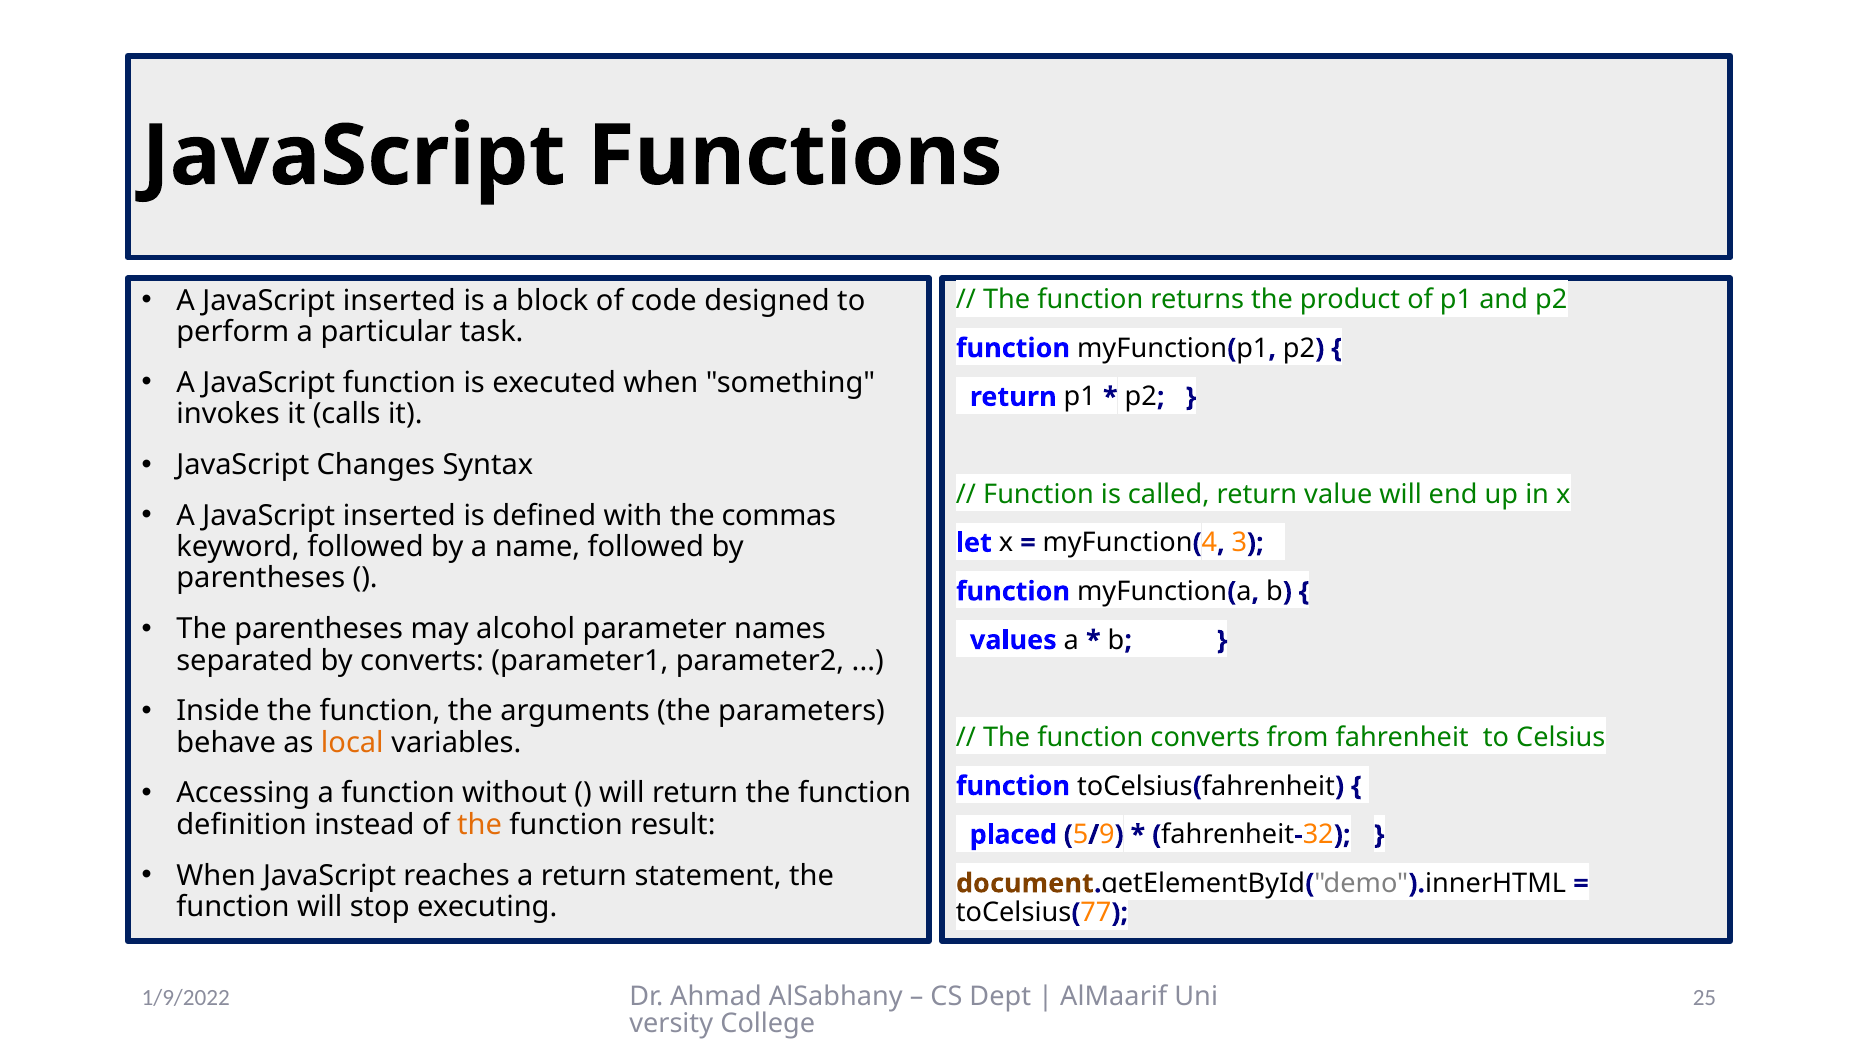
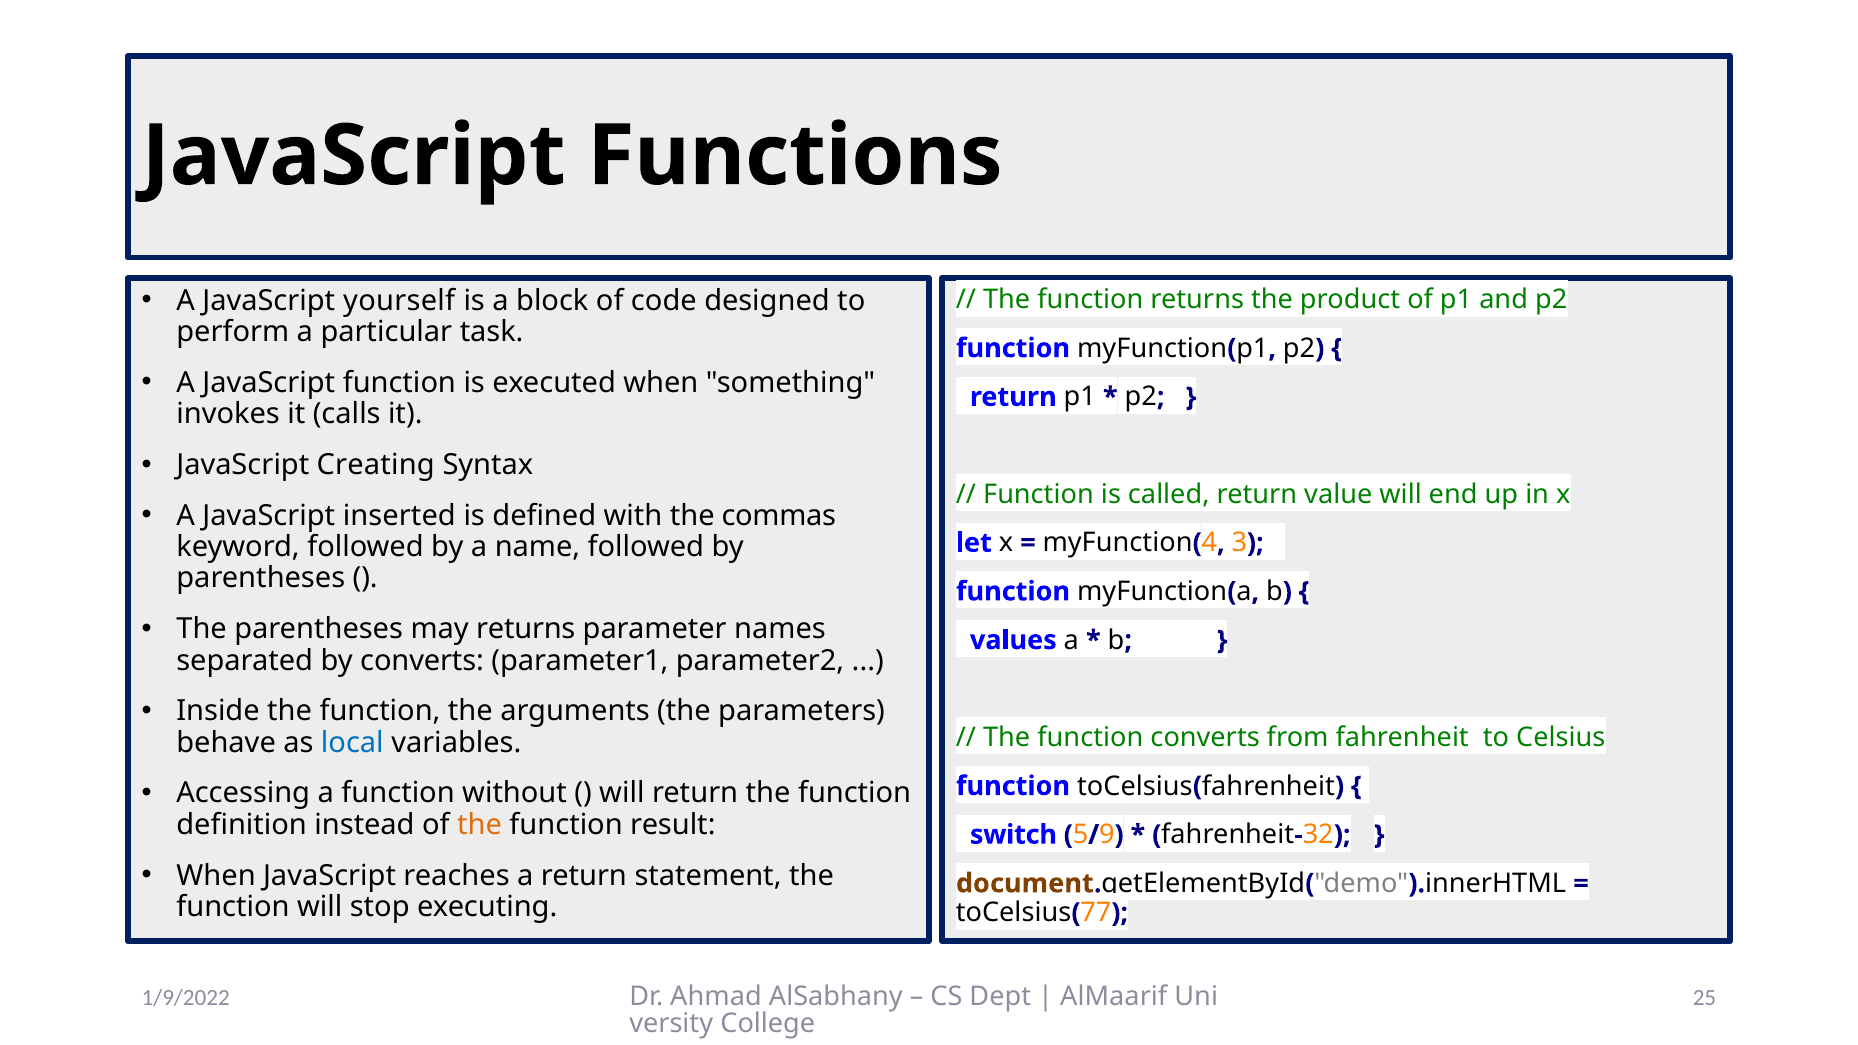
inserted at (399, 301): inserted -> yourself
Changes: Changes -> Creating
may alcohol: alcohol -> returns
local colour: orange -> blue
placed: placed -> switch
